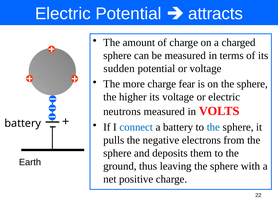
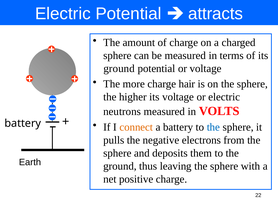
sudden at (119, 68): sudden -> ground
fear: fear -> hair
connect colour: blue -> orange
